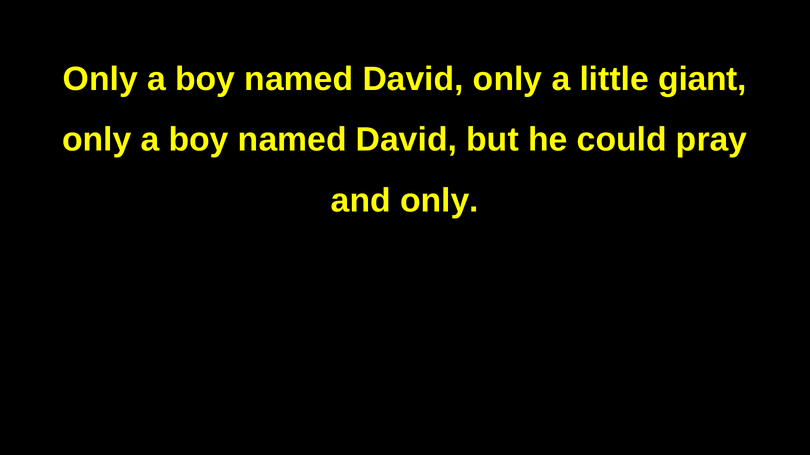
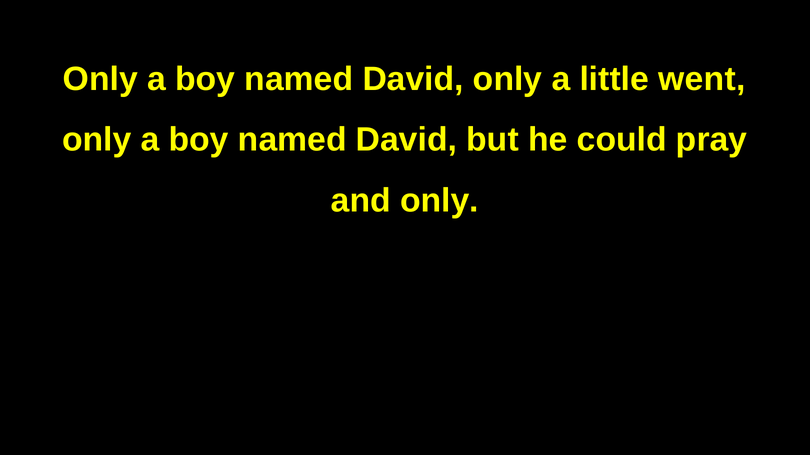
giant: giant -> went
